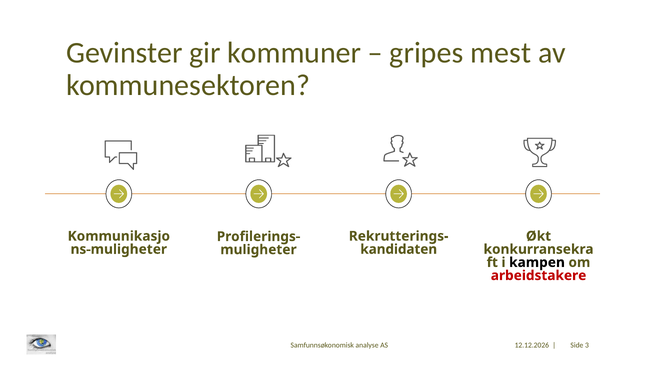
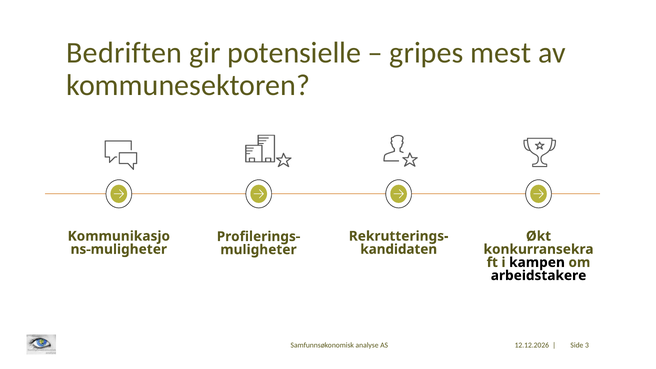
Gevinster: Gevinster -> Bedriften
kommuner: kommuner -> potensielle
arbeidstakere colour: red -> black
